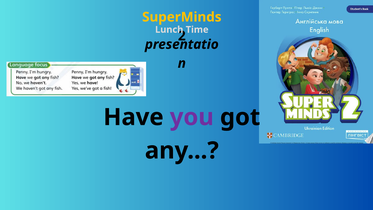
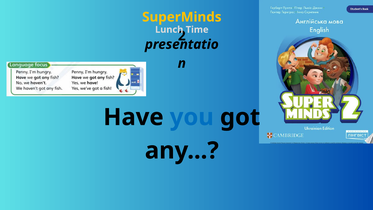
you colour: purple -> blue
